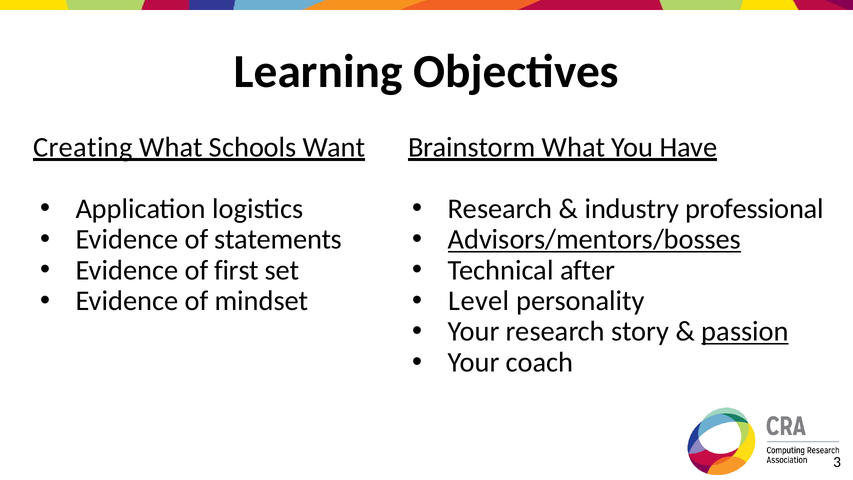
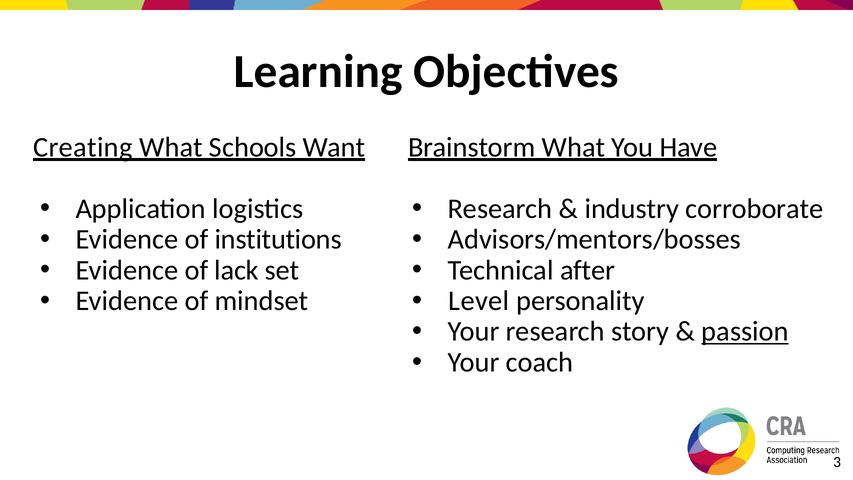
professional: professional -> corroborate
statements: statements -> institutions
Advisors/mentors/bosses underline: present -> none
first: first -> lack
